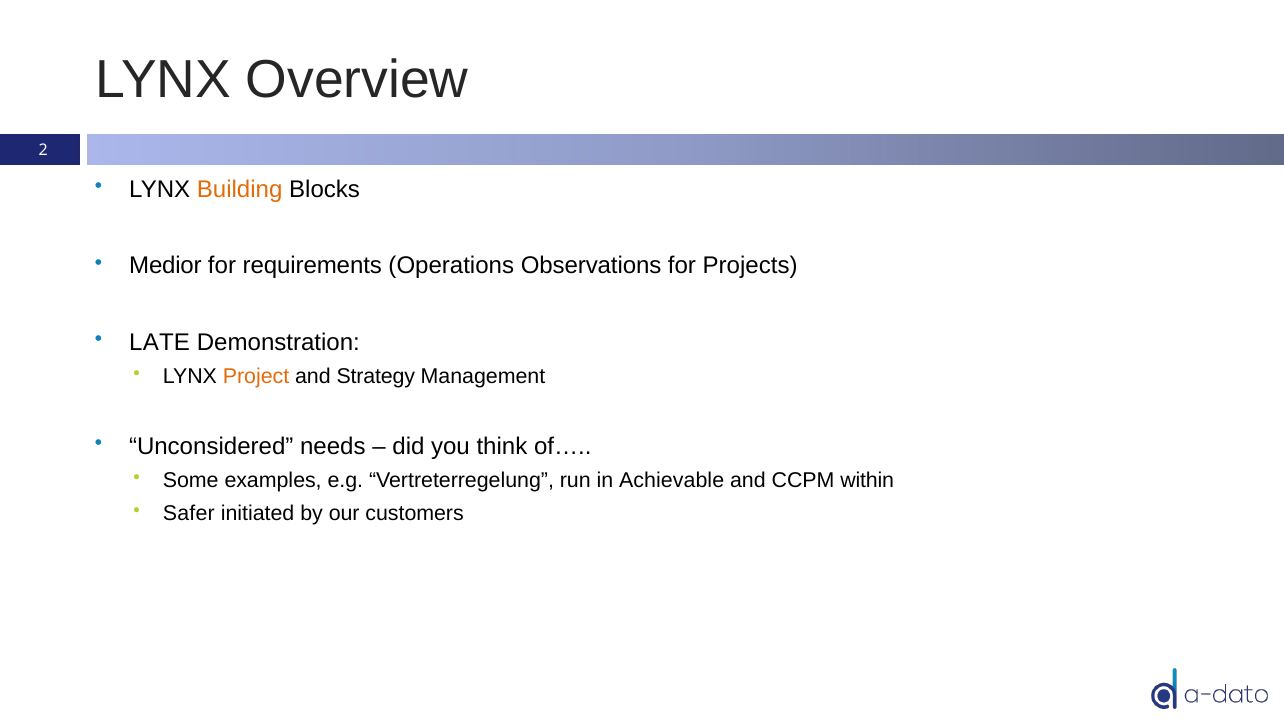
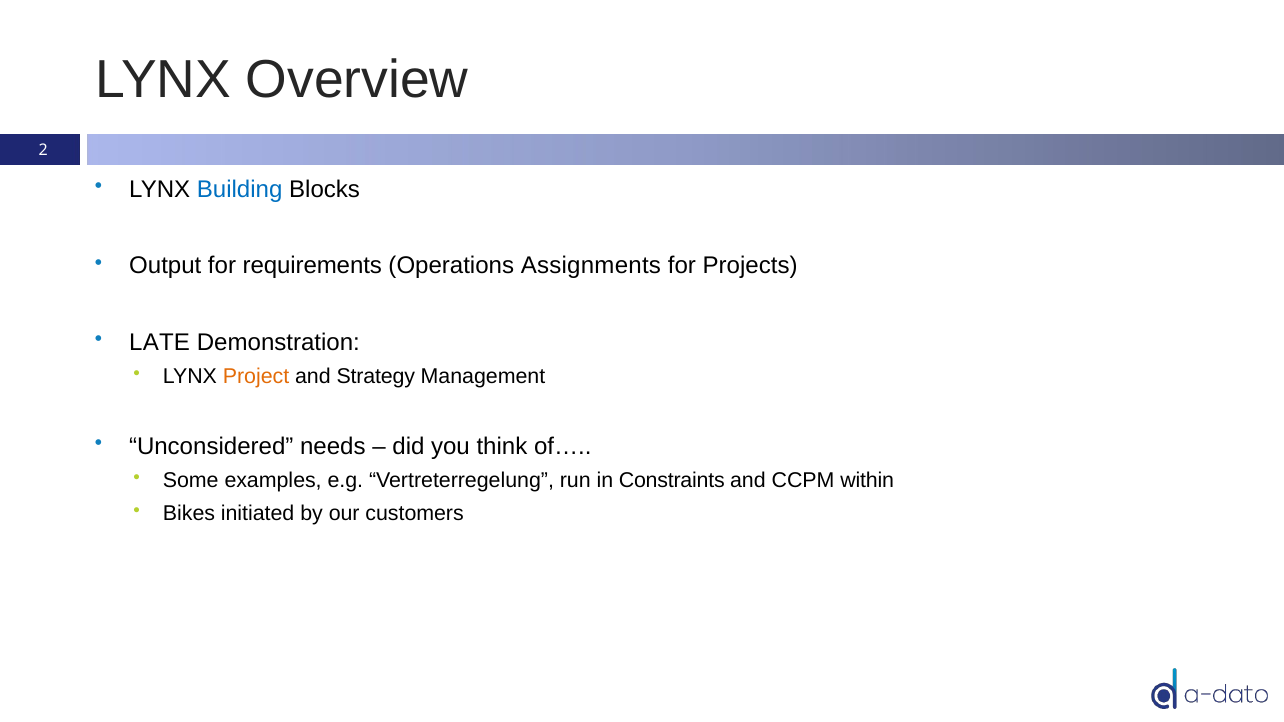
Building colour: orange -> blue
Medior: Medior -> Output
Observations: Observations -> Assignments
Achievable: Achievable -> Constraints
Safer: Safer -> Bikes
